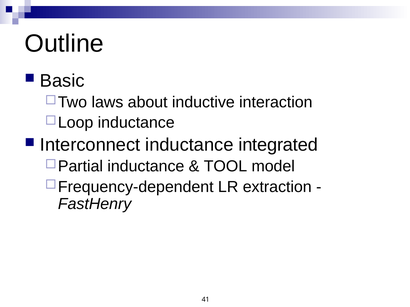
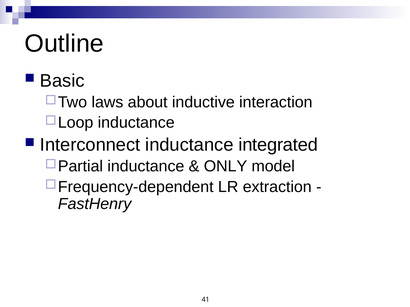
TOOL: TOOL -> ONLY
